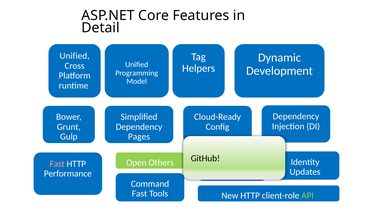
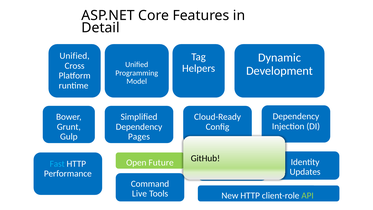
Others: Others -> Future
Fast at (57, 164) colour: pink -> light blue
Fast at (139, 194): Fast -> Live
